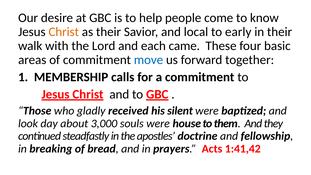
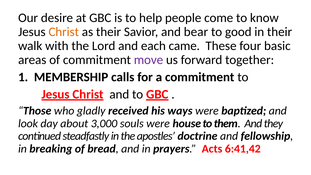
local: local -> bear
early: early -> good
move colour: blue -> purple
silent: silent -> ways
1:41,42: 1:41,42 -> 6:41,42
